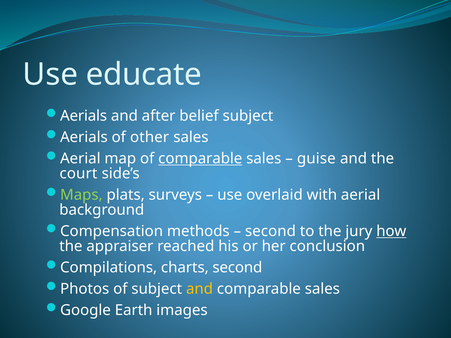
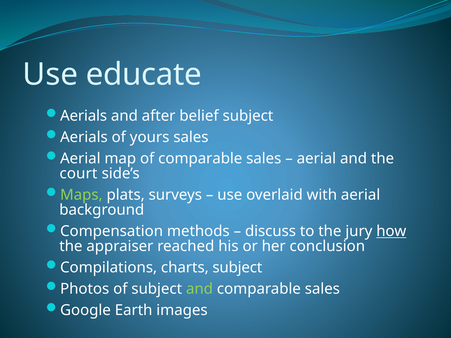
other: other -> yours
comparable at (200, 159) underline: present -> none
guise at (316, 159): guise -> aerial
second at (270, 231): second -> discuss
charts second: second -> subject
and at (200, 289) colour: yellow -> light green
